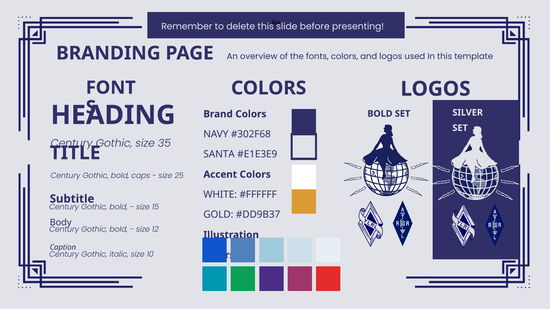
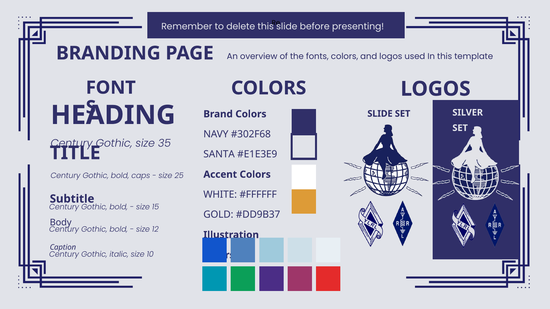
BOLD at (380, 114): BOLD -> SLIDE
